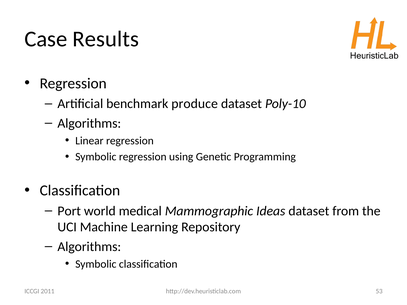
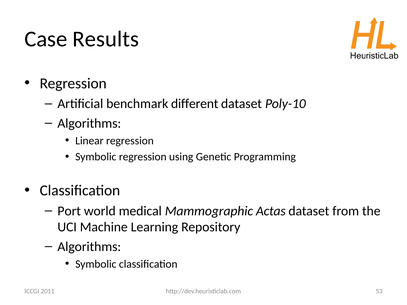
produce: produce -> different
Ideas: Ideas -> Actas
